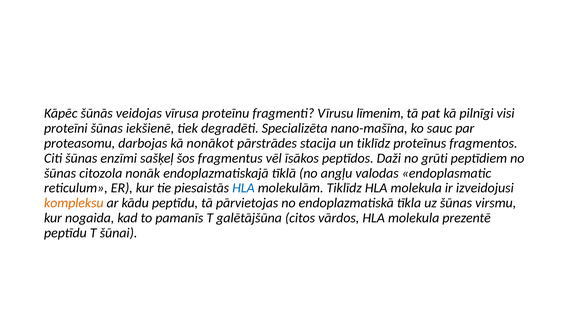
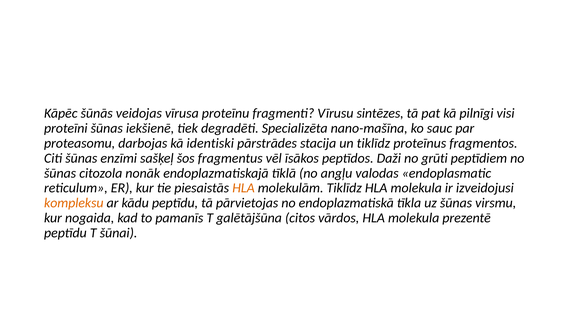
līmenim: līmenim -> sintēzes
nonākot: nonākot -> identiski
HLA at (243, 188) colour: blue -> orange
